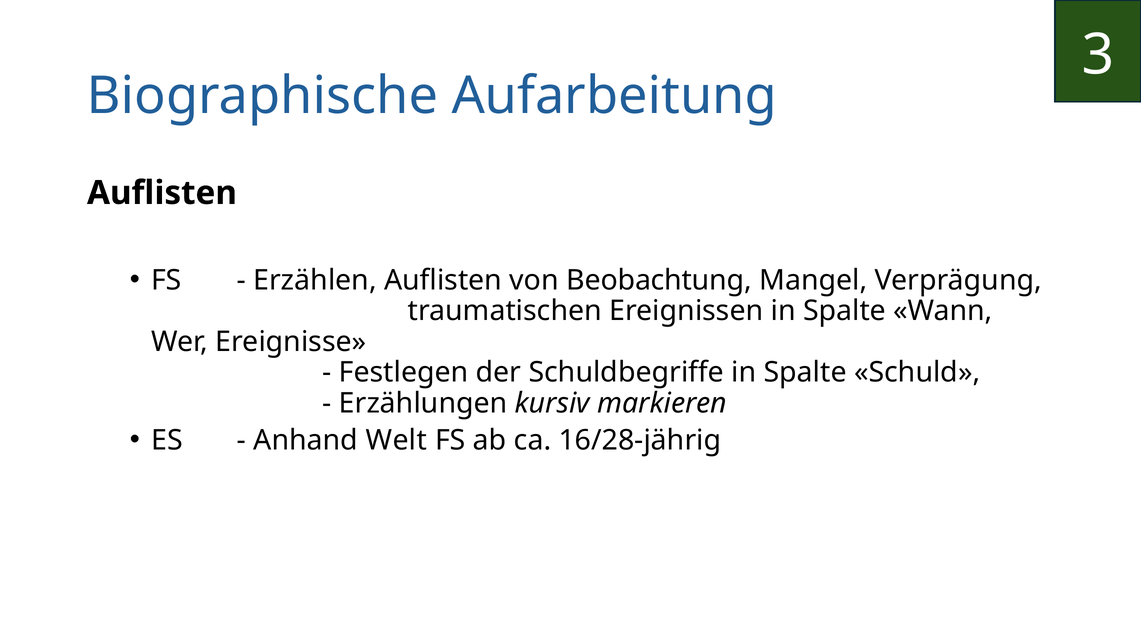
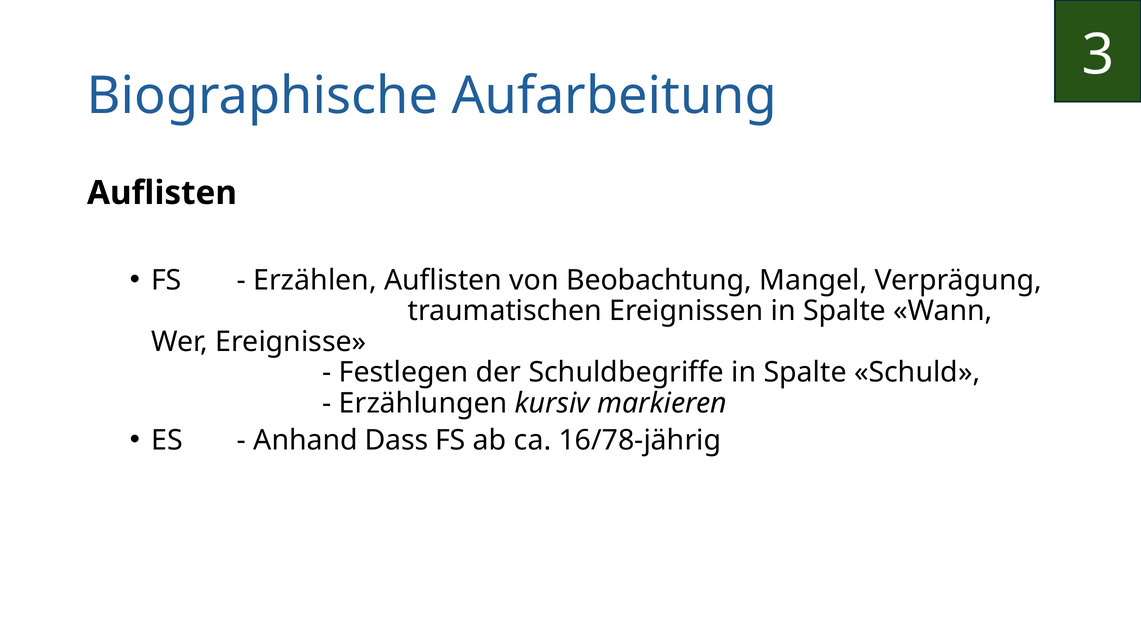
Welt: Welt -> Dass
16/28-jährig: 16/28-jährig -> 16/78-jährig
